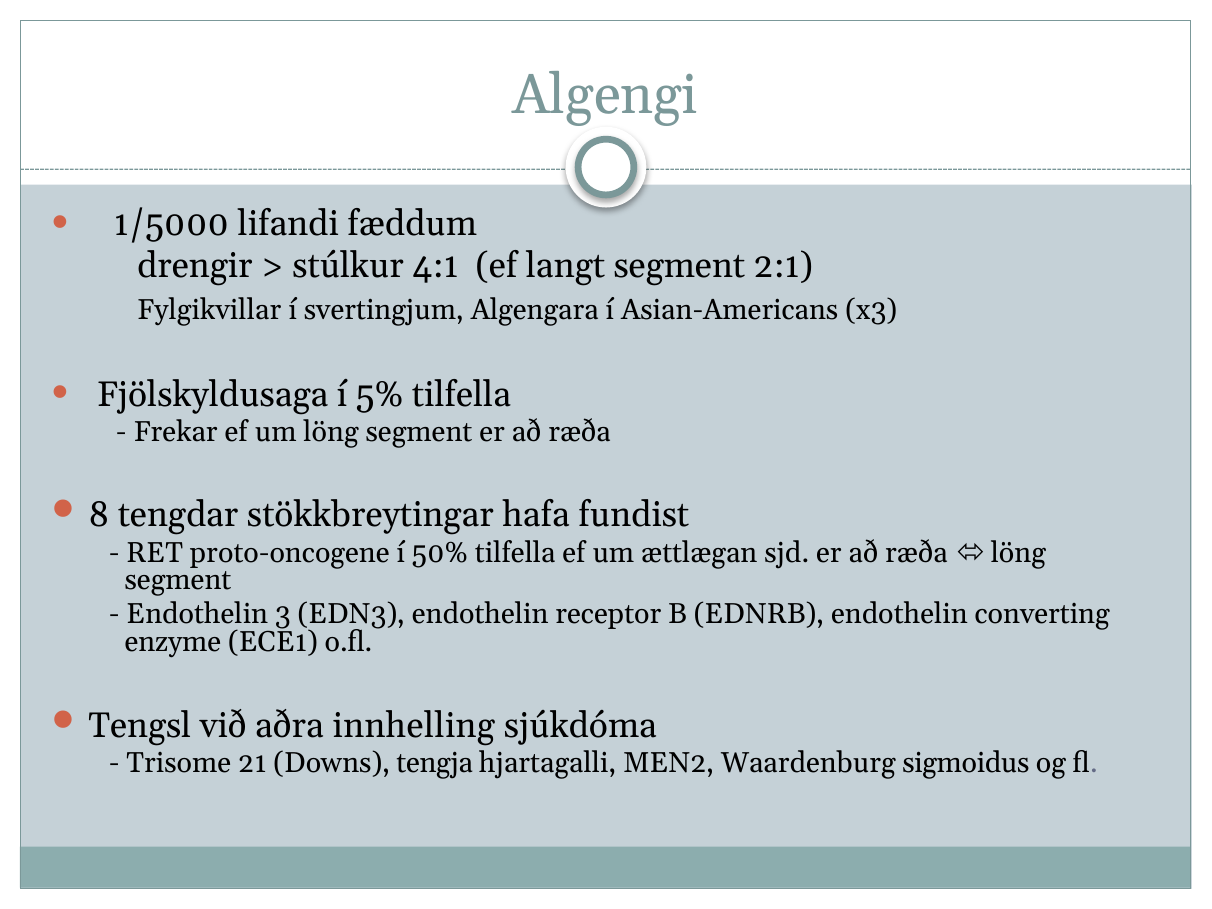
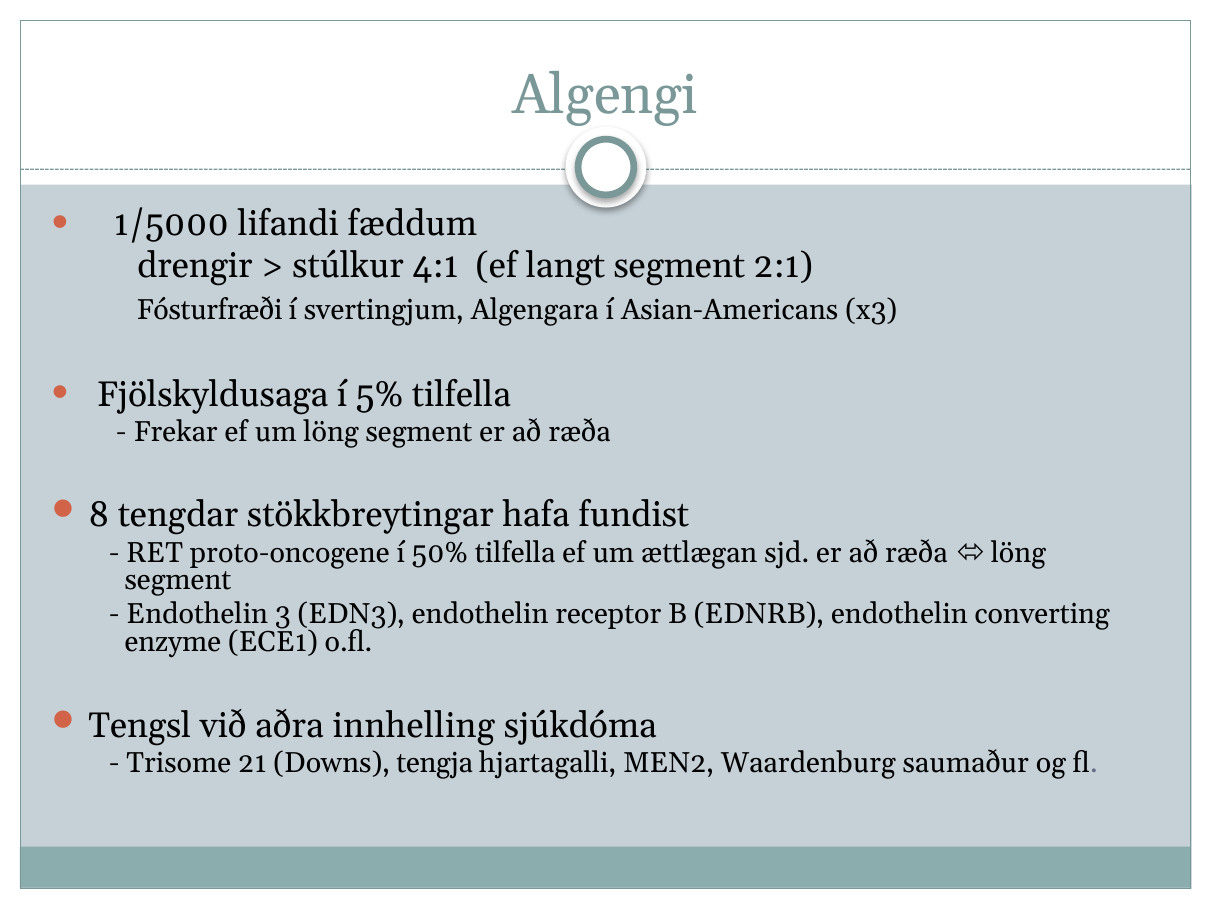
Fylgikvillar: Fylgikvillar -> Fósturfræði
sigmoidus: sigmoidus -> saumaður
